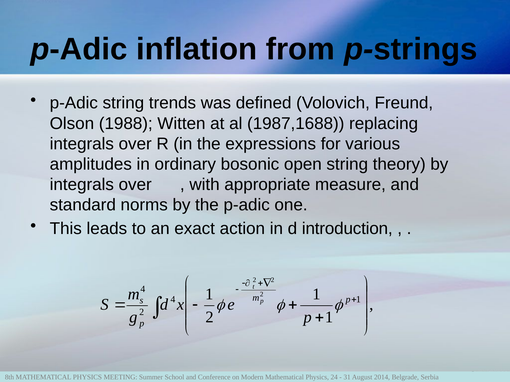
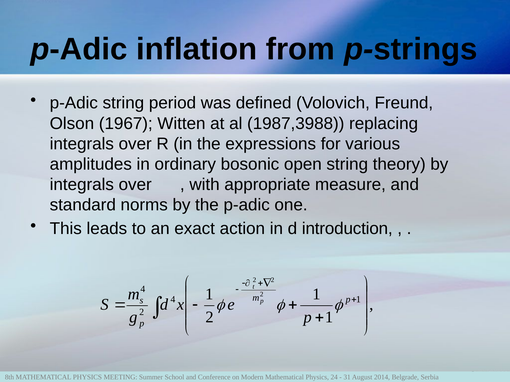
trends: trends -> period
1988: 1988 -> 1967
1987,1688: 1987,1688 -> 1987,3988
